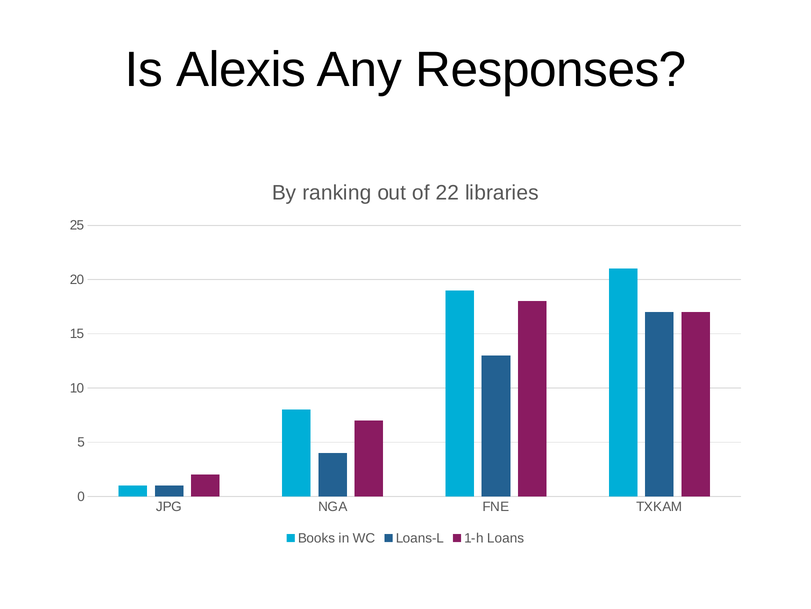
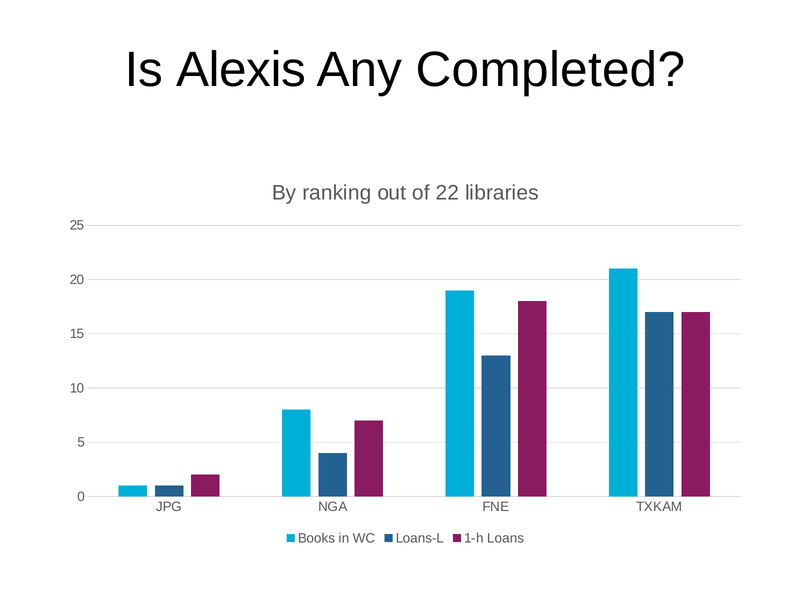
Responses: Responses -> Completed
